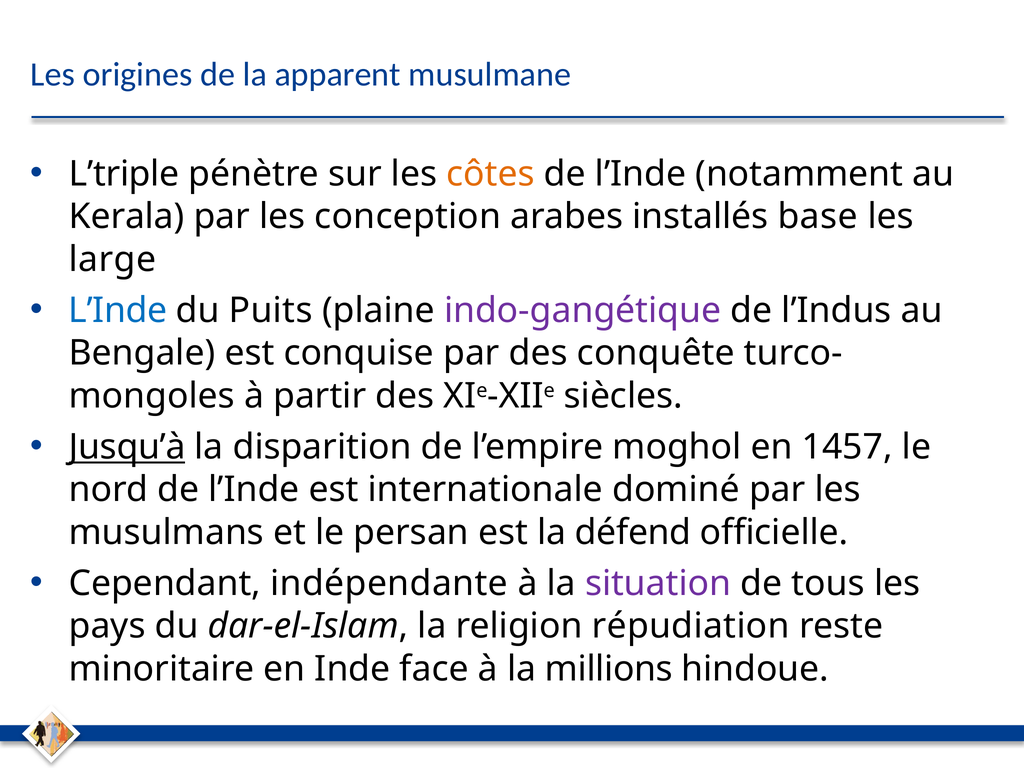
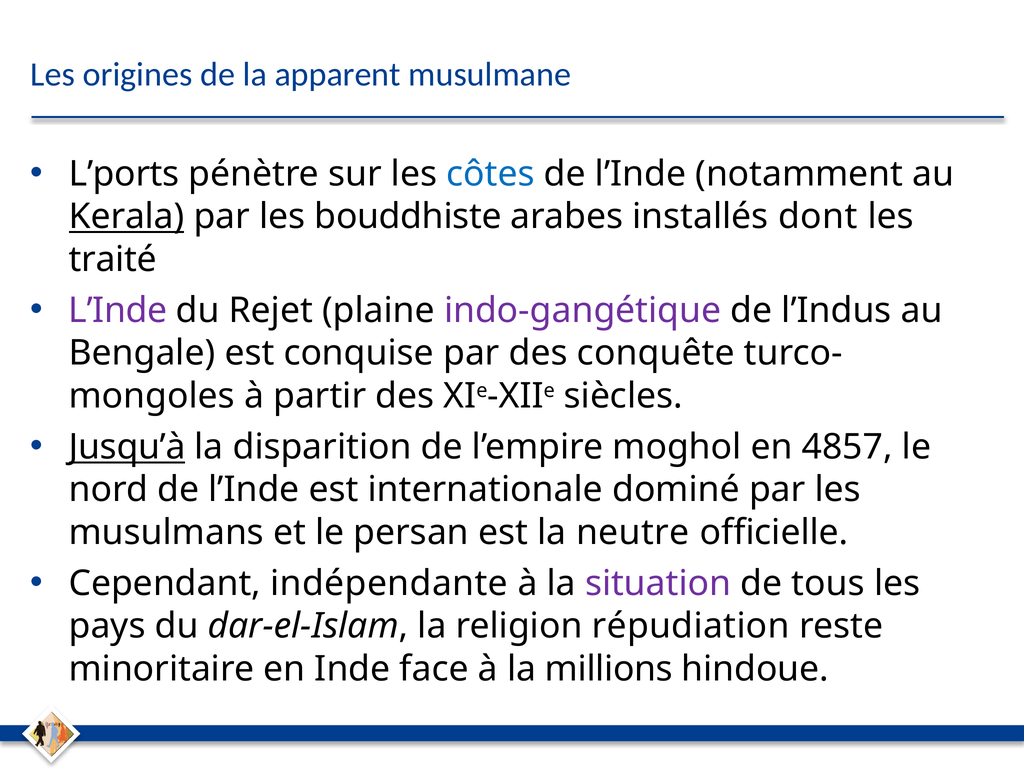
L’triple: L’triple -> L’ports
côtes colour: orange -> blue
Kerala underline: none -> present
conception: conception -> bouddhiste
base: base -> dont
large: large -> traité
L’Inde at (118, 311) colour: blue -> purple
Puits: Puits -> Rejet
1457: 1457 -> 4857
défend: défend -> neutre
